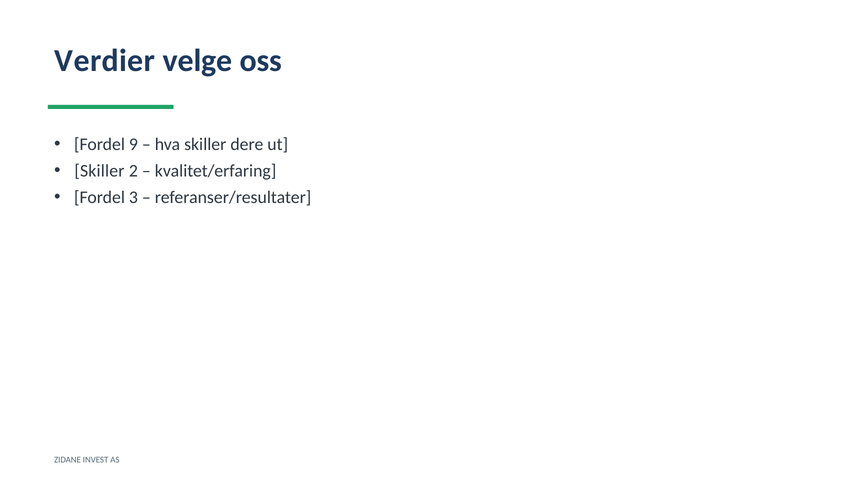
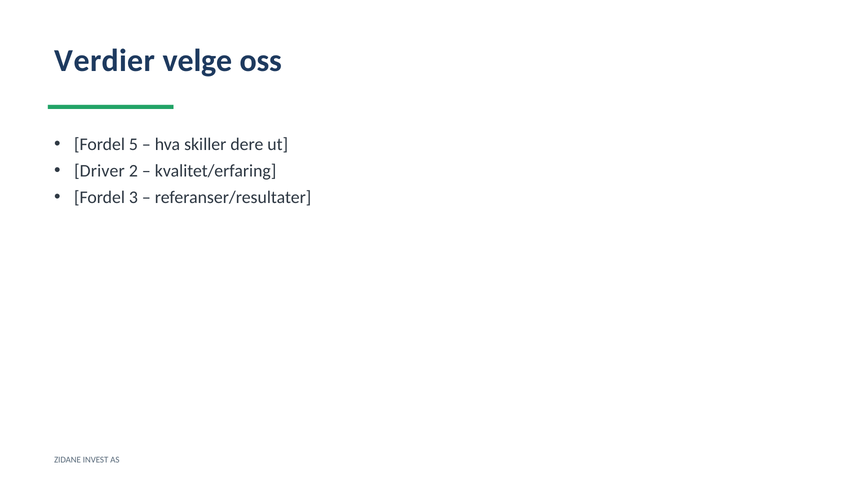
9: 9 -> 5
Skiller at (99, 171): Skiller -> Driver
